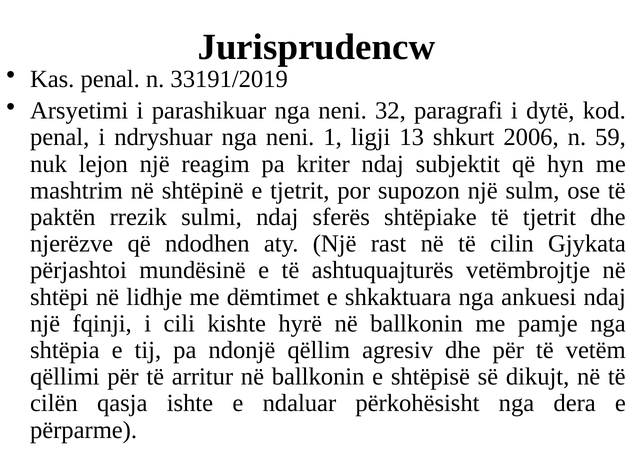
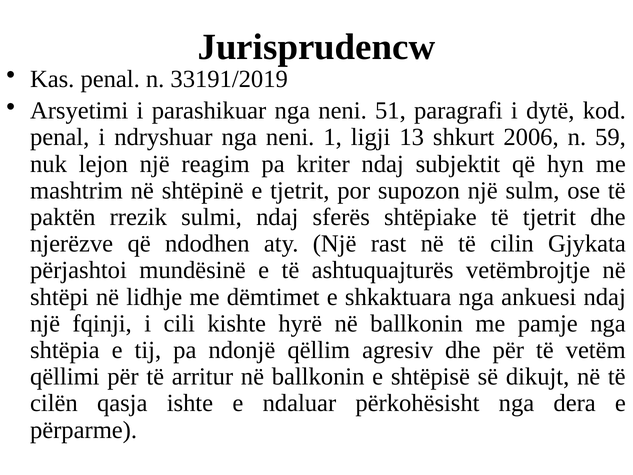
32: 32 -> 51
